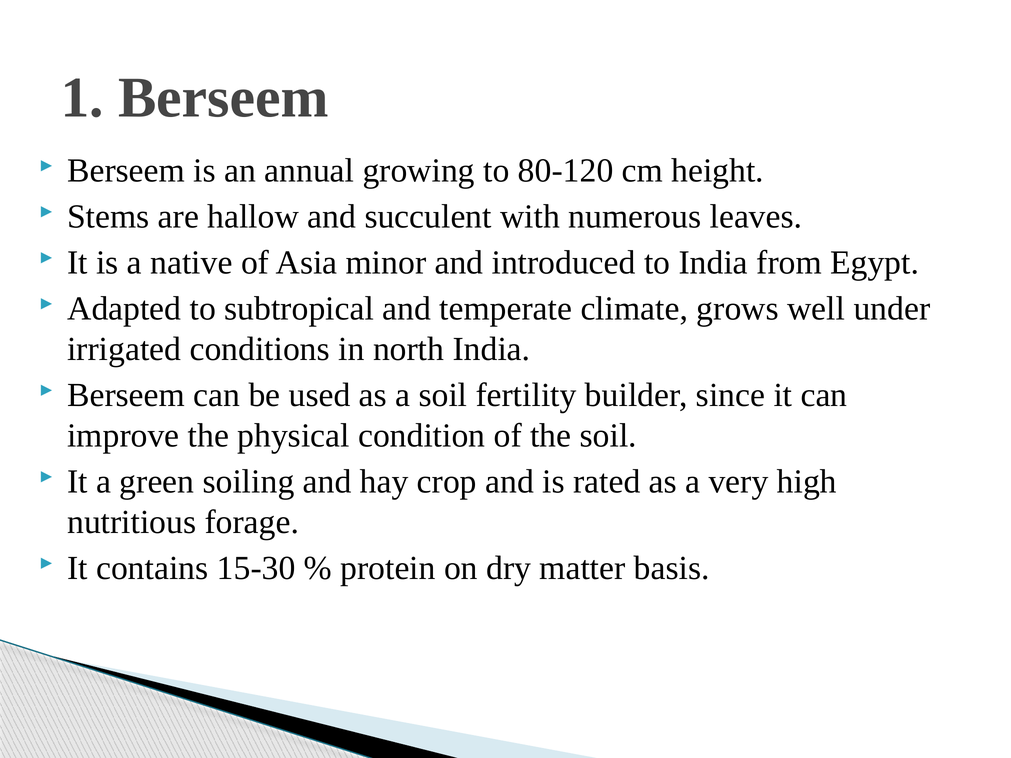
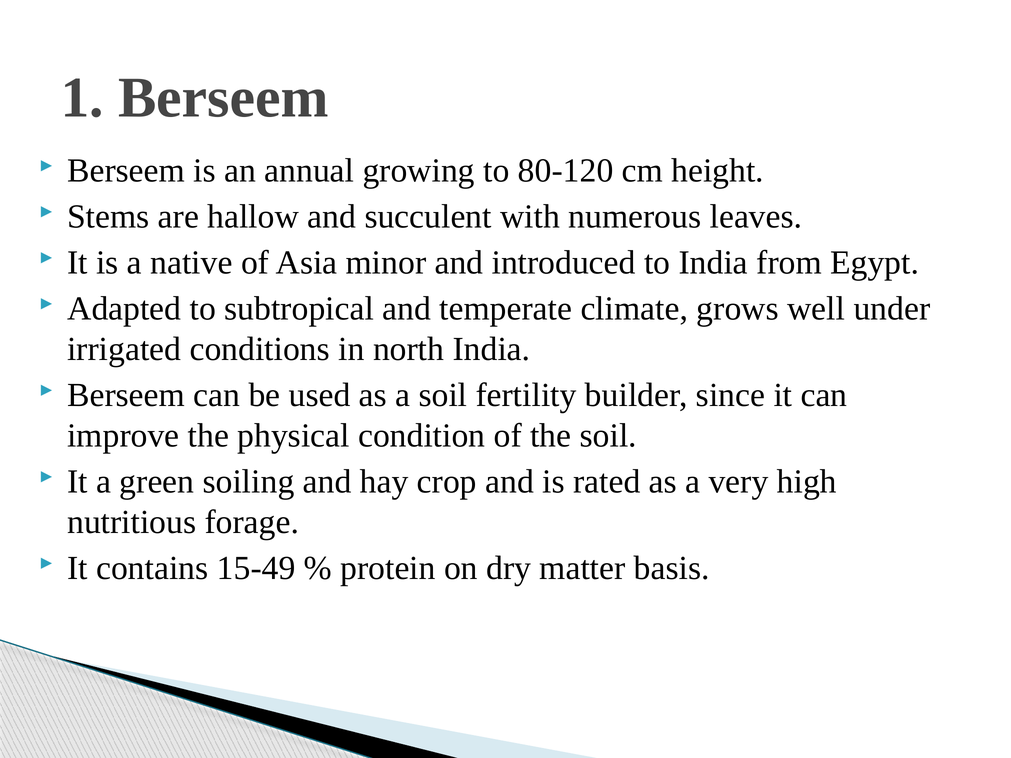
15-30: 15-30 -> 15-49
